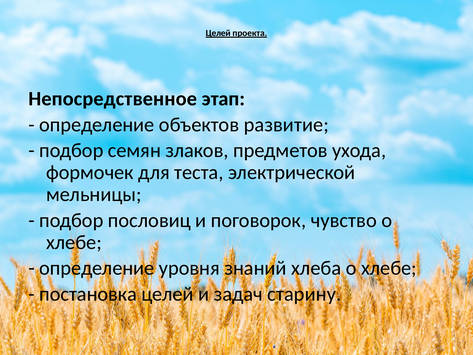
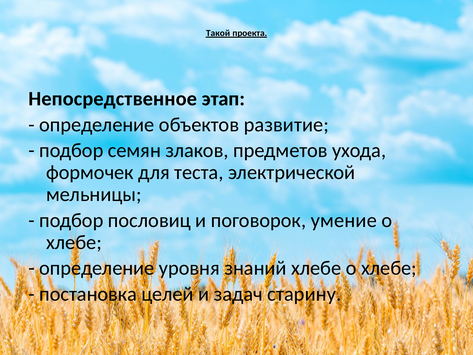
Целей at (218, 33): Целей -> Такой
чувство: чувство -> умение
знаний хлеба: хлеба -> хлебе
